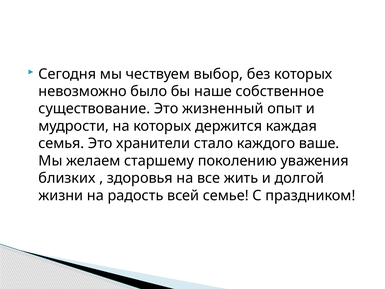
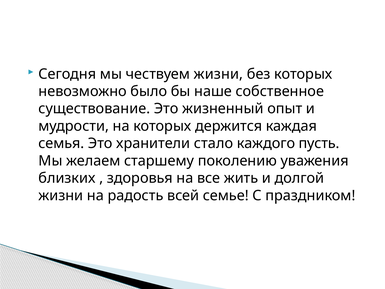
чествуем выбор: выбор -> жизни
ваше: ваше -> пусть
